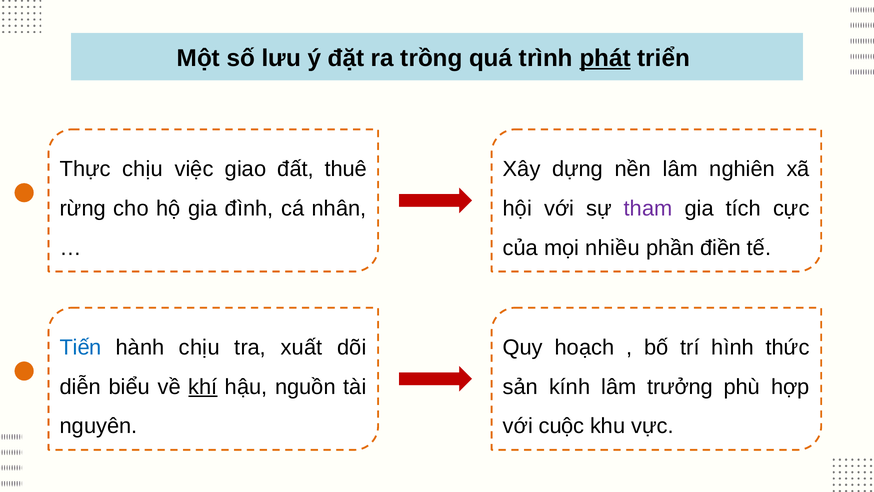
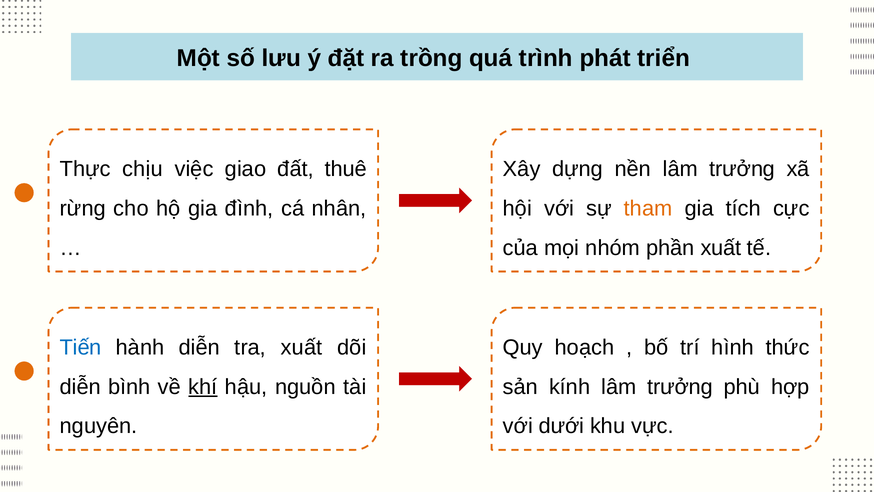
phát underline: present -> none
nền lâm nghiên: nghiên -> trưởng
tham colour: purple -> orange
nhiều: nhiều -> nhóm
phần điền: điền -> xuất
hành chịu: chịu -> diễn
biểu: biểu -> bình
cuộc: cuộc -> dưới
